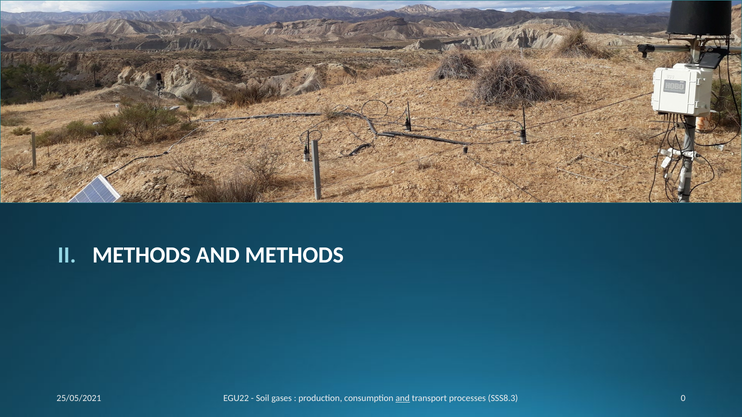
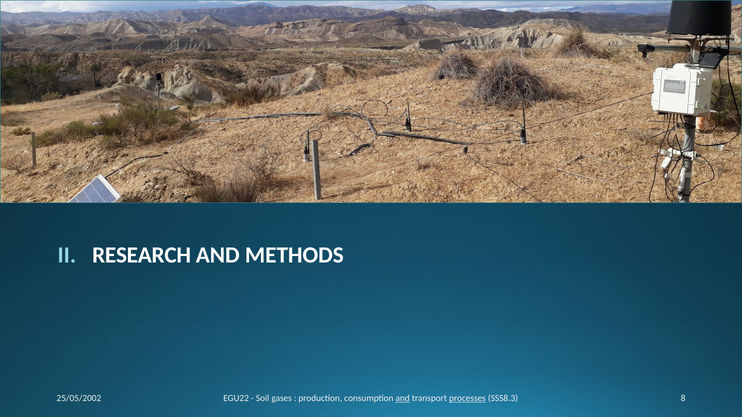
METHODS at (142, 255): METHODS -> RESEARCH
processes underline: none -> present
0: 0 -> 8
25/05/2021: 25/05/2021 -> 25/05/2002
